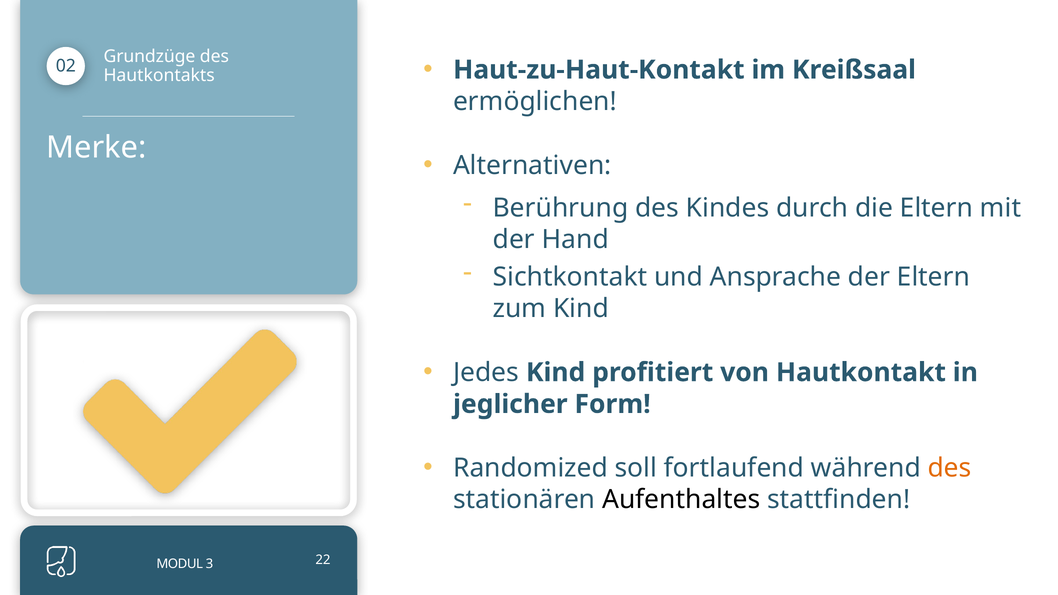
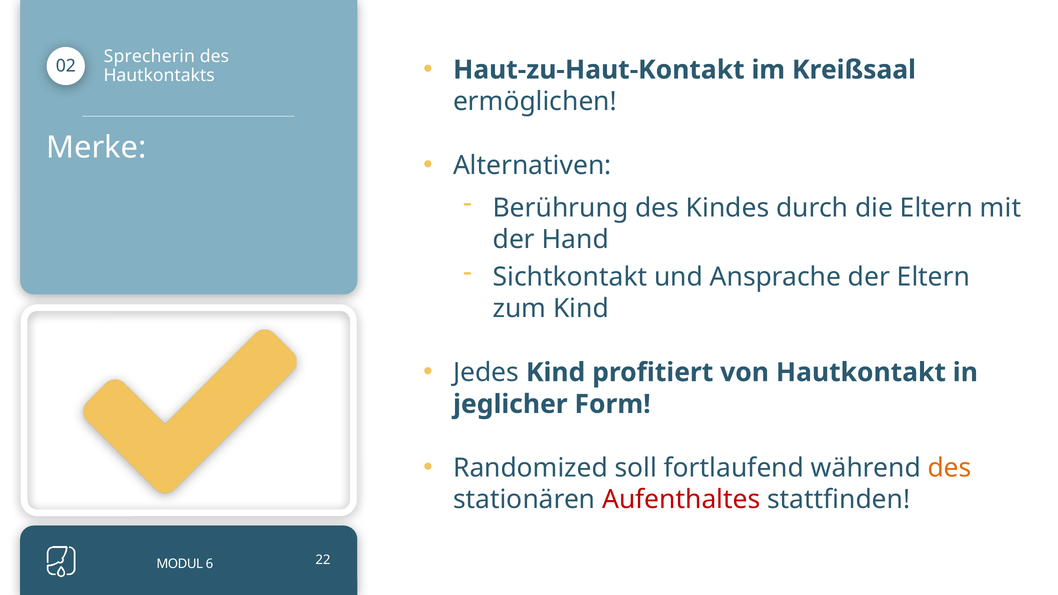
Grundzüge: Grundzüge -> Sprecherin
Aufenthaltes colour: black -> red
3: 3 -> 6
